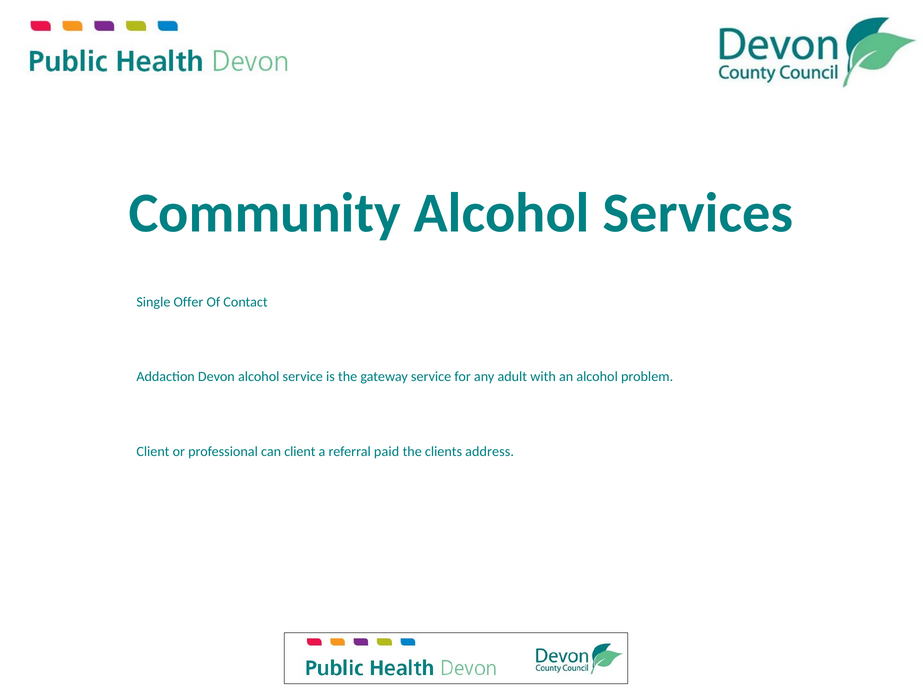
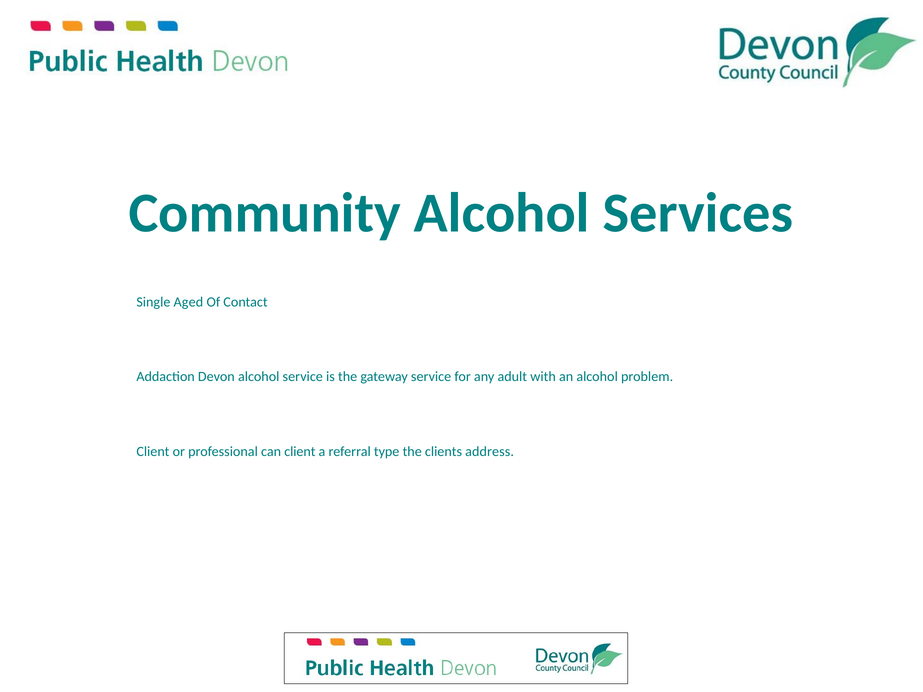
Offer: Offer -> Aged
paid: paid -> type
